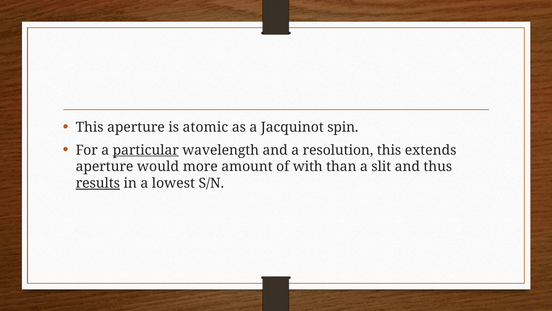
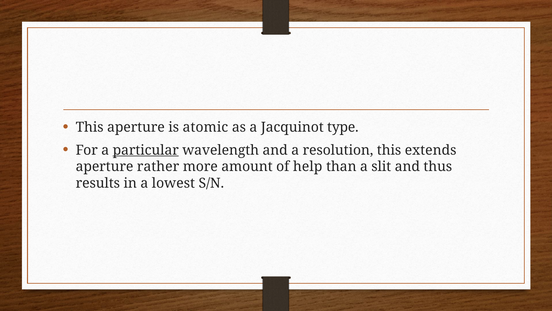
spin: spin -> type
would: would -> rather
with: with -> help
results underline: present -> none
